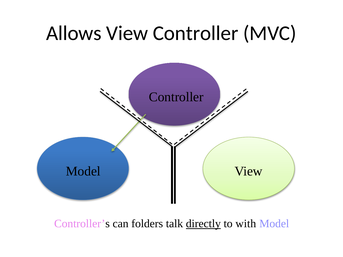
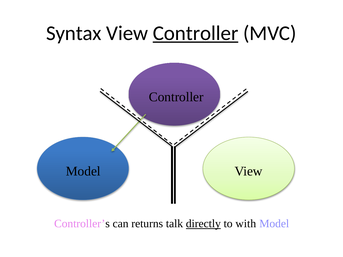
Allows: Allows -> Syntax
Controller at (196, 33) underline: none -> present
folders: folders -> returns
